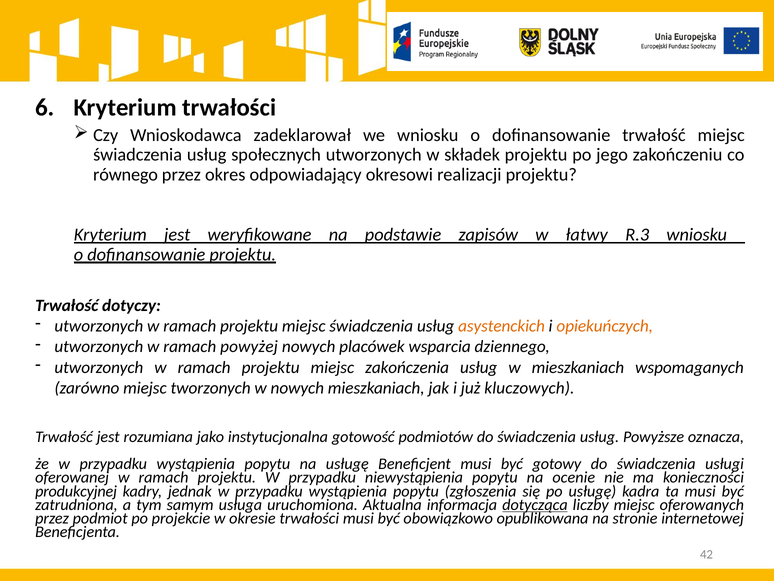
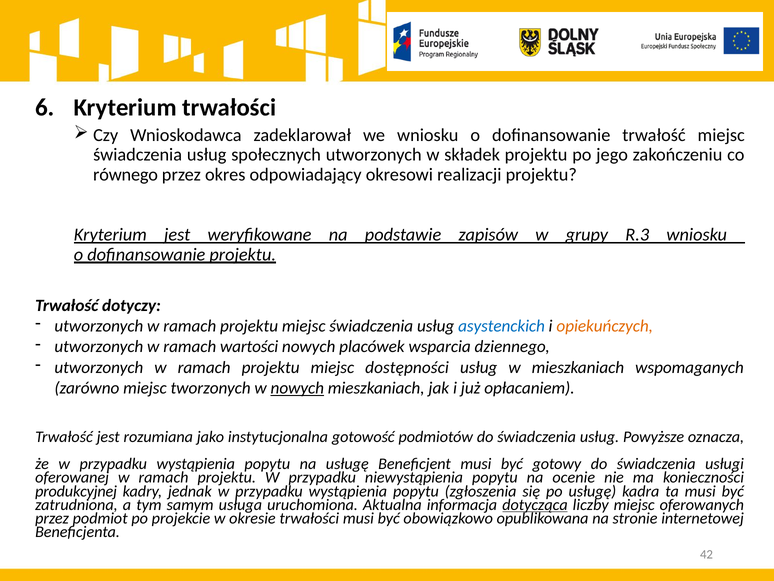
łatwy: łatwy -> grupy
asystenckich colour: orange -> blue
powyżej: powyżej -> wartości
zakończenia: zakończenia -> dostępności
nowych at (297, 388) underline: none -> present
kluczowych: kluczowych -> opłacaniem
